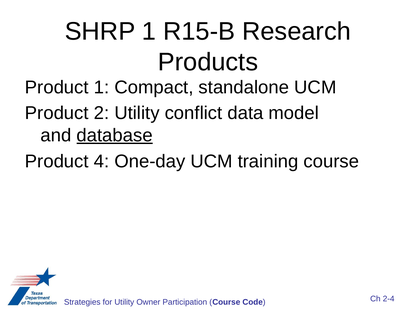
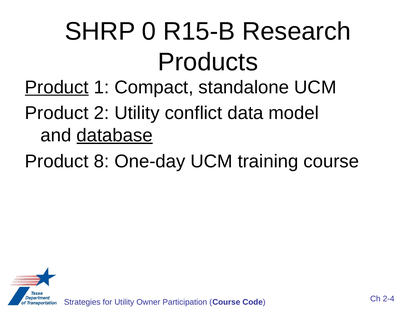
SHRP 1: 1 -> 0
Product at (57, 87) underline: none -> present
4: 4 -> 8
